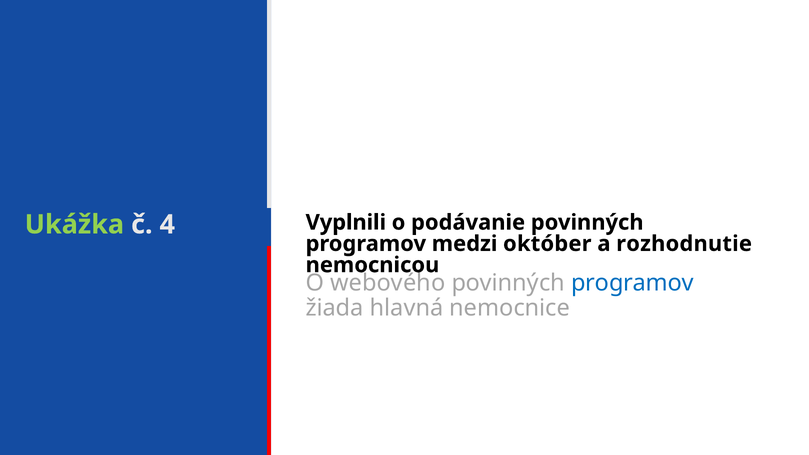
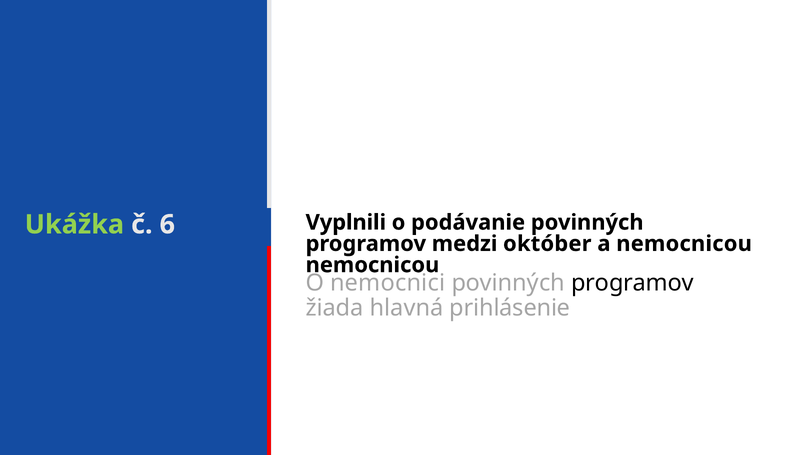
4: 4 -> 6
a rozhodnutie: rozhodnutie -> nemocnicou
webového: webového -> nemocnici
programov at (632, 283) colour: blue -> black
nemocnice: nemocnice -> prihlásenie
